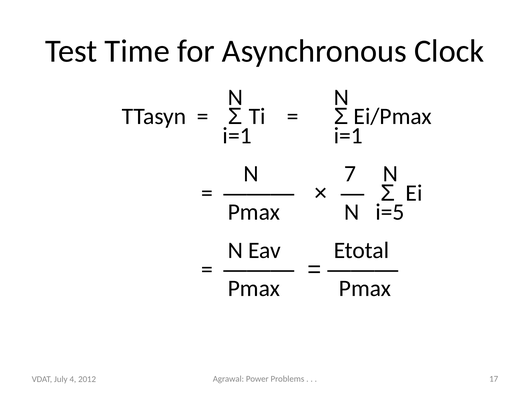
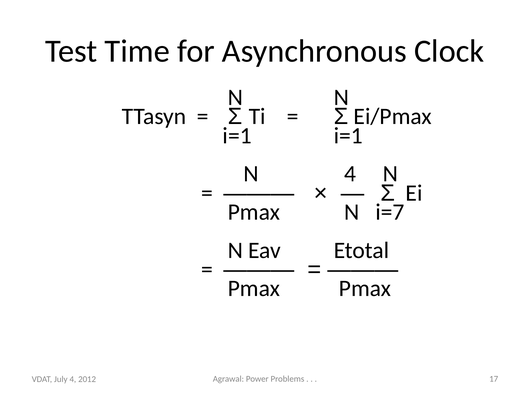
N 7: 7 -> 4
i=5: i=5 -> i=7
